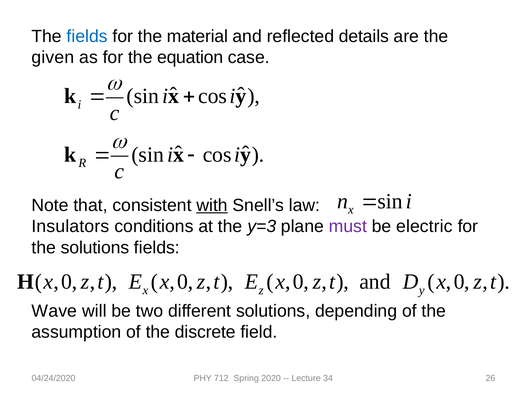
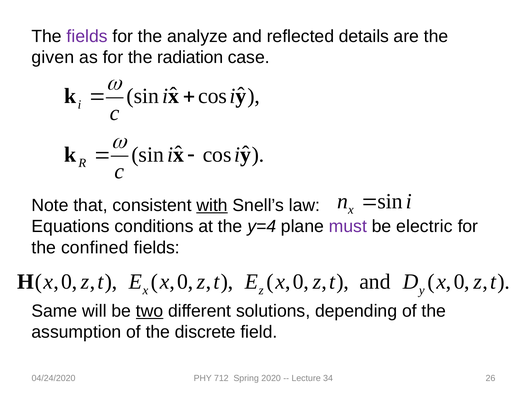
fields at (87, 36) colour: blue -> purple
material: material -> analyze
equation: equation -> radiation
Insulators: Insulators -> Equations
y=3: y=3 -> y=4
the solutions: solutions -> confined
Wave: Wave -> Same
two underline: none -> present
